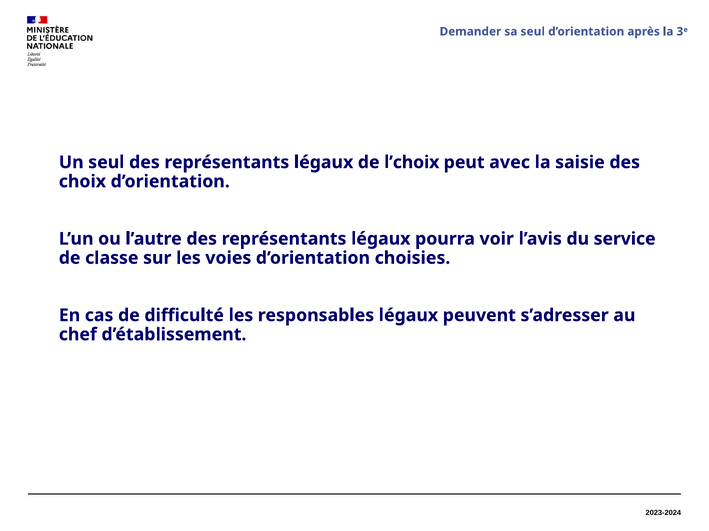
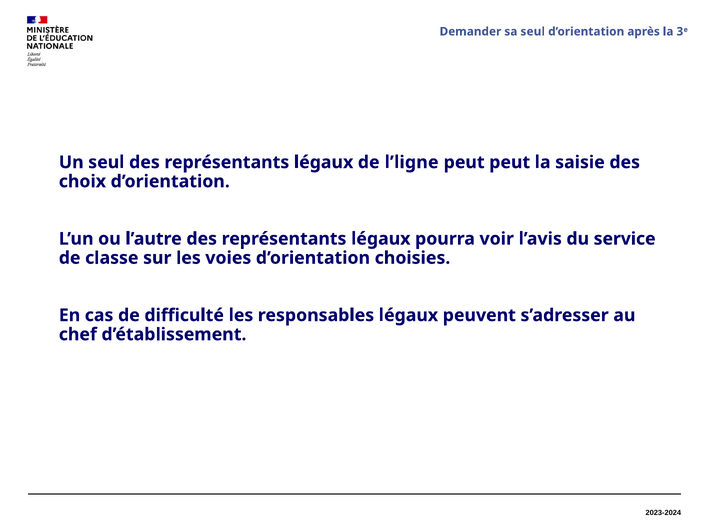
l’choix: l’choix -> l’ligne
peut avec: avec -> peut
